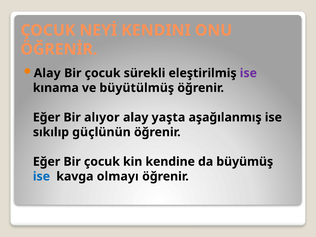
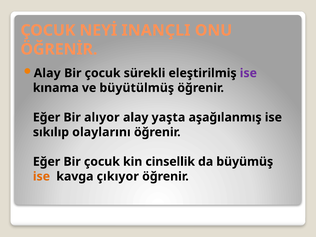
KENDINI: KENDINI -> INANÇLI
güçlünün: güçlünün -> olaylarını
kendine: kendine -> cinsellik
ise at (41, 176) colour: blue -> orange
olmayı: olmayı -> çıkıyor
